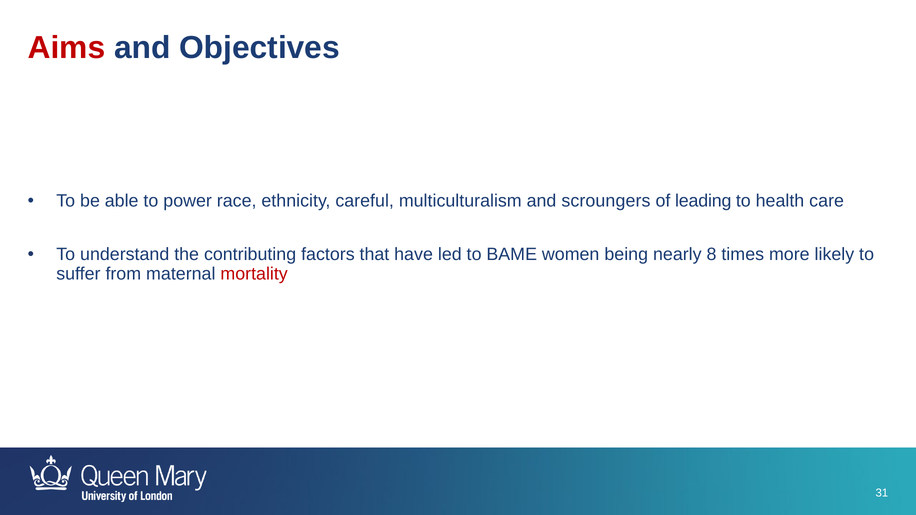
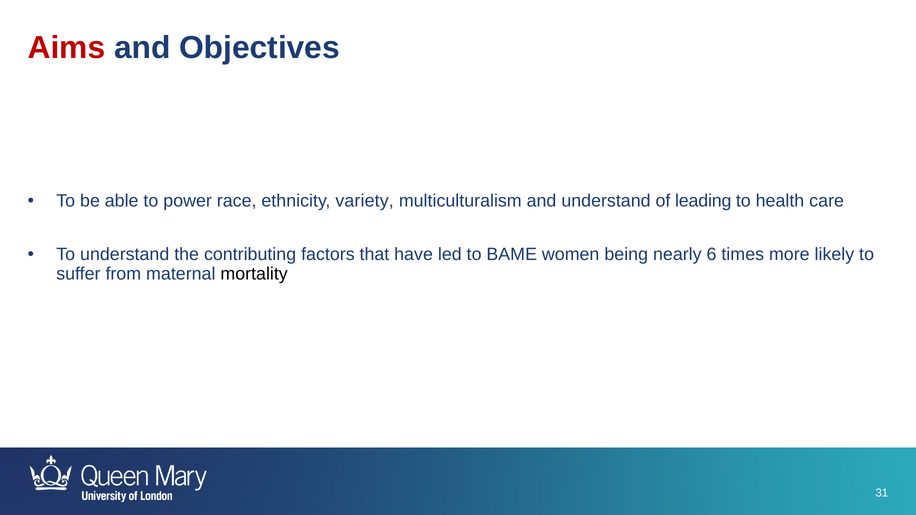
careful: careful -> variety
and scroungers: scroungers -> understand
8: 8 -> 6
mortality colour: red -> black
